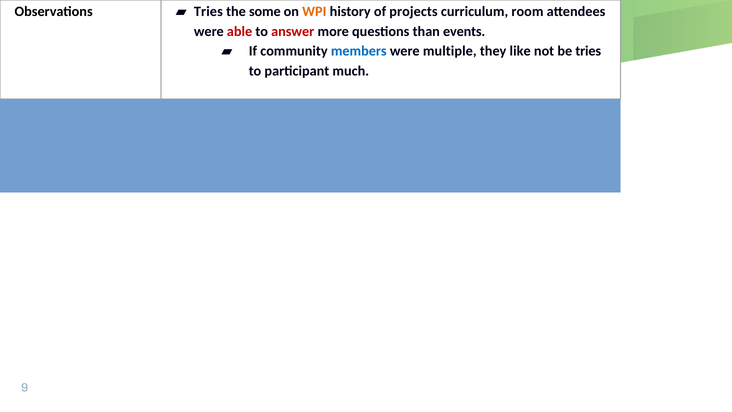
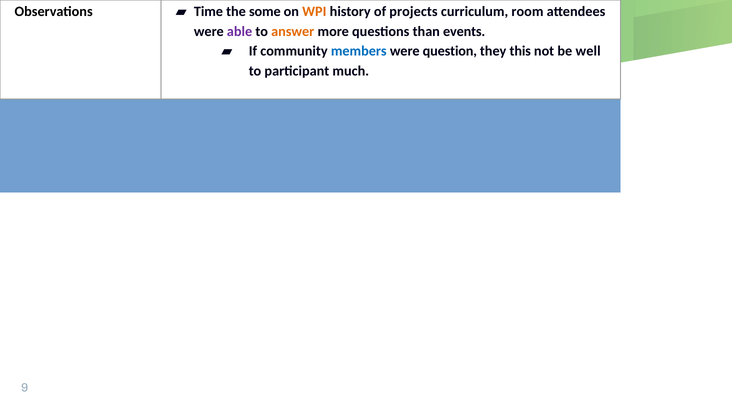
Tries at (208, 11): Tries -> Time
able colour: red -> purple
answer colour: red -> orange
multiple: multiple -> question
like: like -> this
be tries: tries -> well
